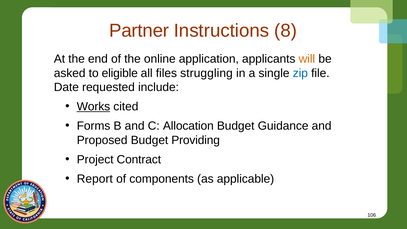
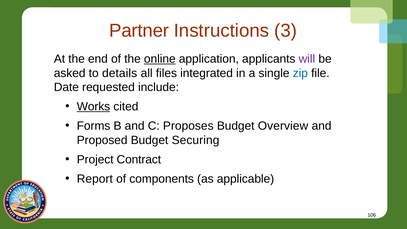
8: 8 -> 3
online underline: none -> present
will colour: orange -> purple
eligible: eligible -> details
struggling: struggling -> integrated
Allocation: Allocation -> Proposes
Guidance: Guidance -> Overview
Providing: Providing -> Securing
